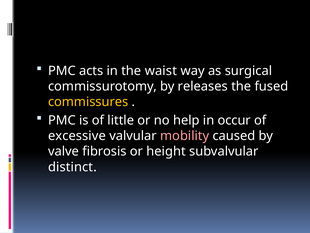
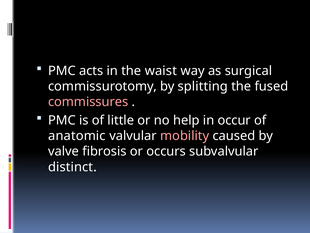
releases: releases -> splitting
commissures colour: yellow -> pink
excessive: excessive -> anatomic
height: height -> occurs
